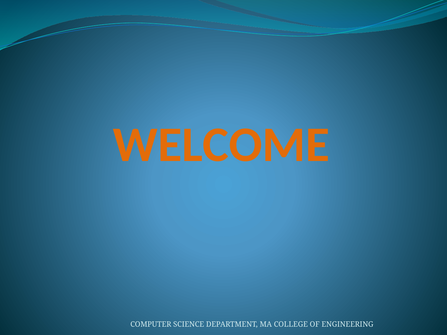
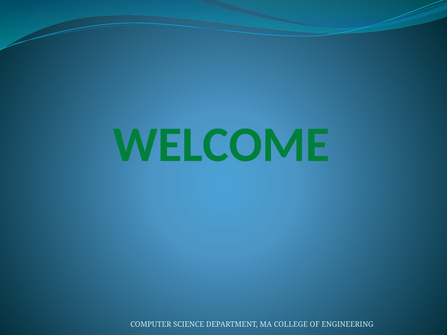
WELCOME colour: orange -> green
